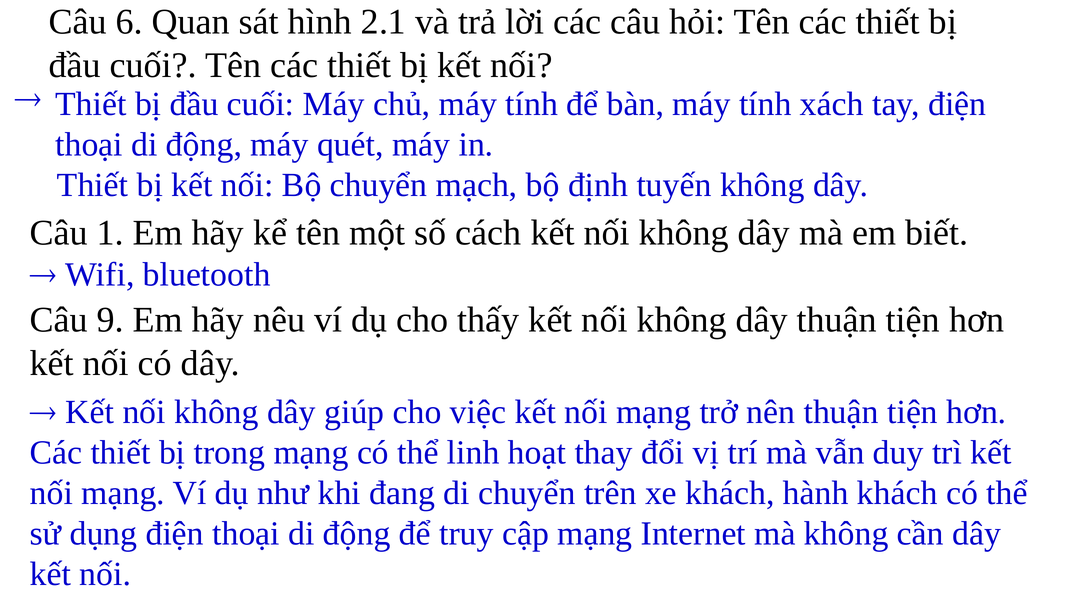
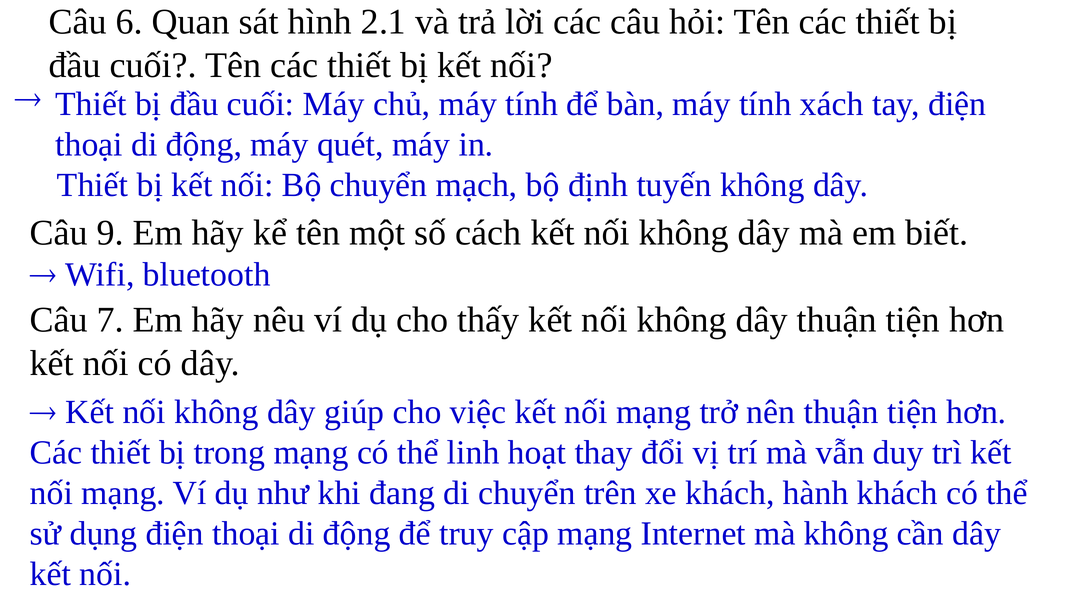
1: 1 -> 9
9: 9 -> 7
